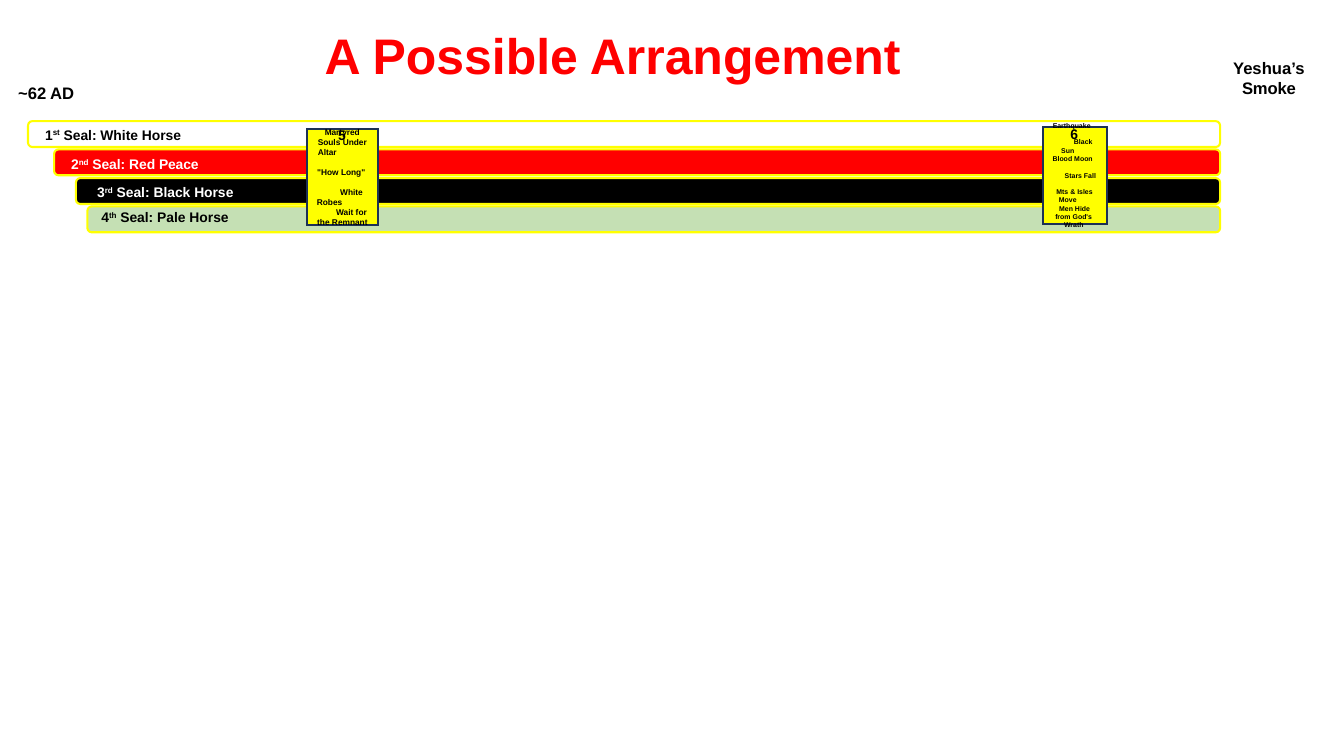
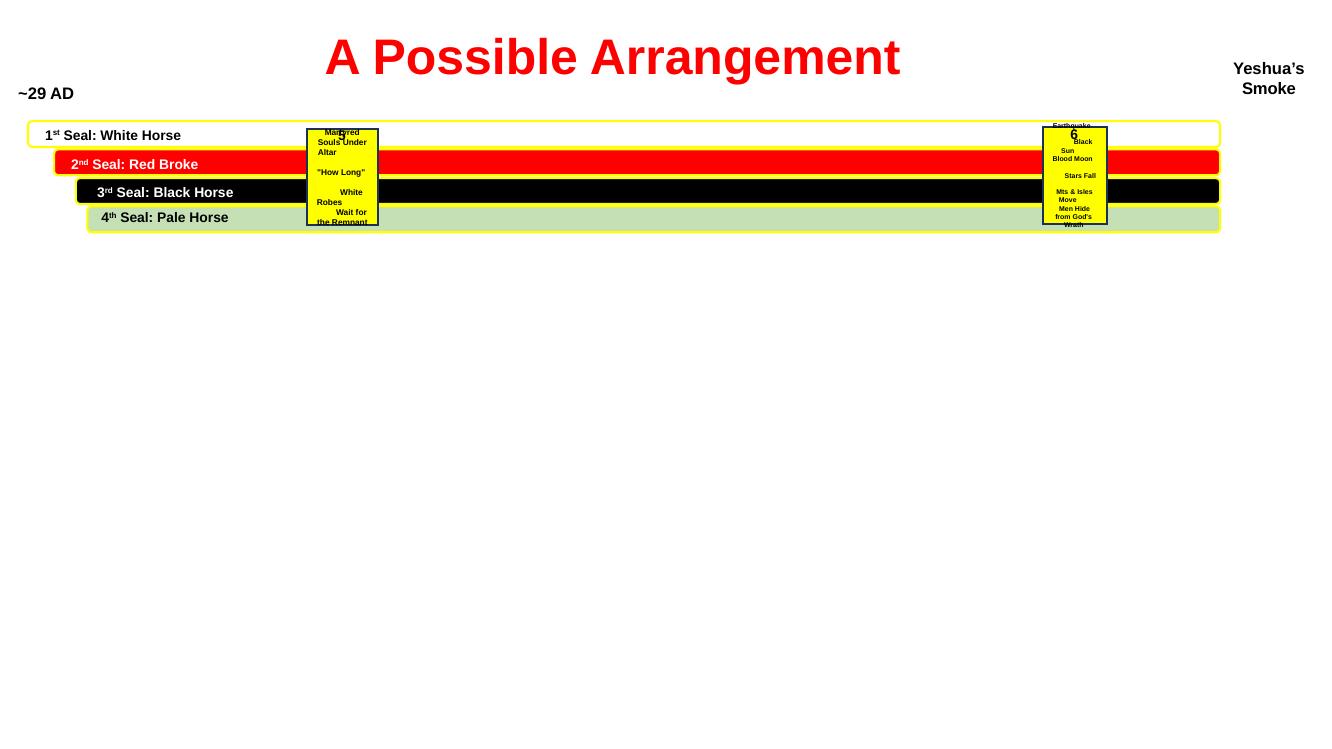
~62: ~62 -> ~29
Peace: Peace -> Broke
